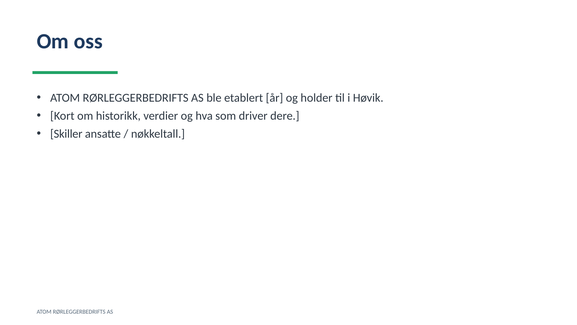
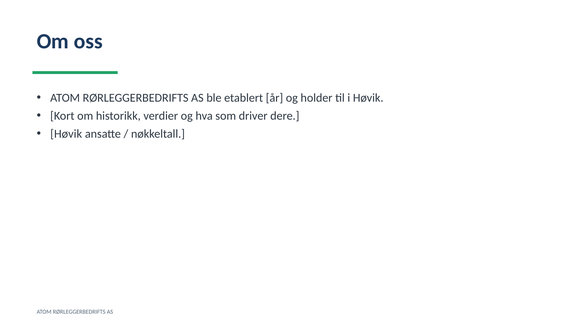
Skiller at (66, 134): Skiller -> Høvik
